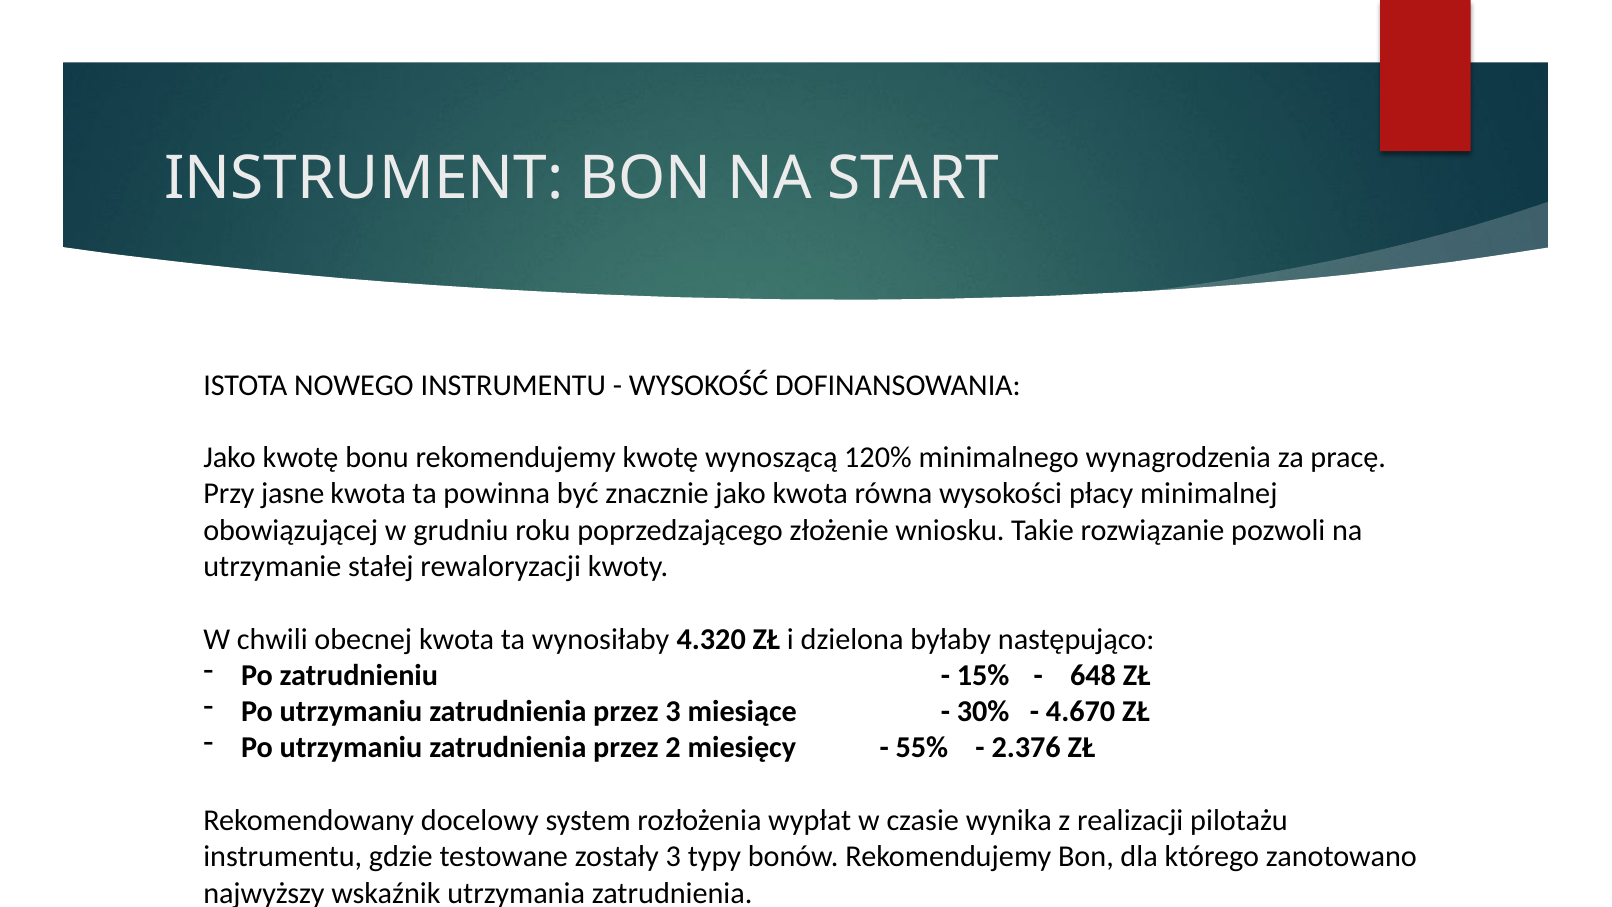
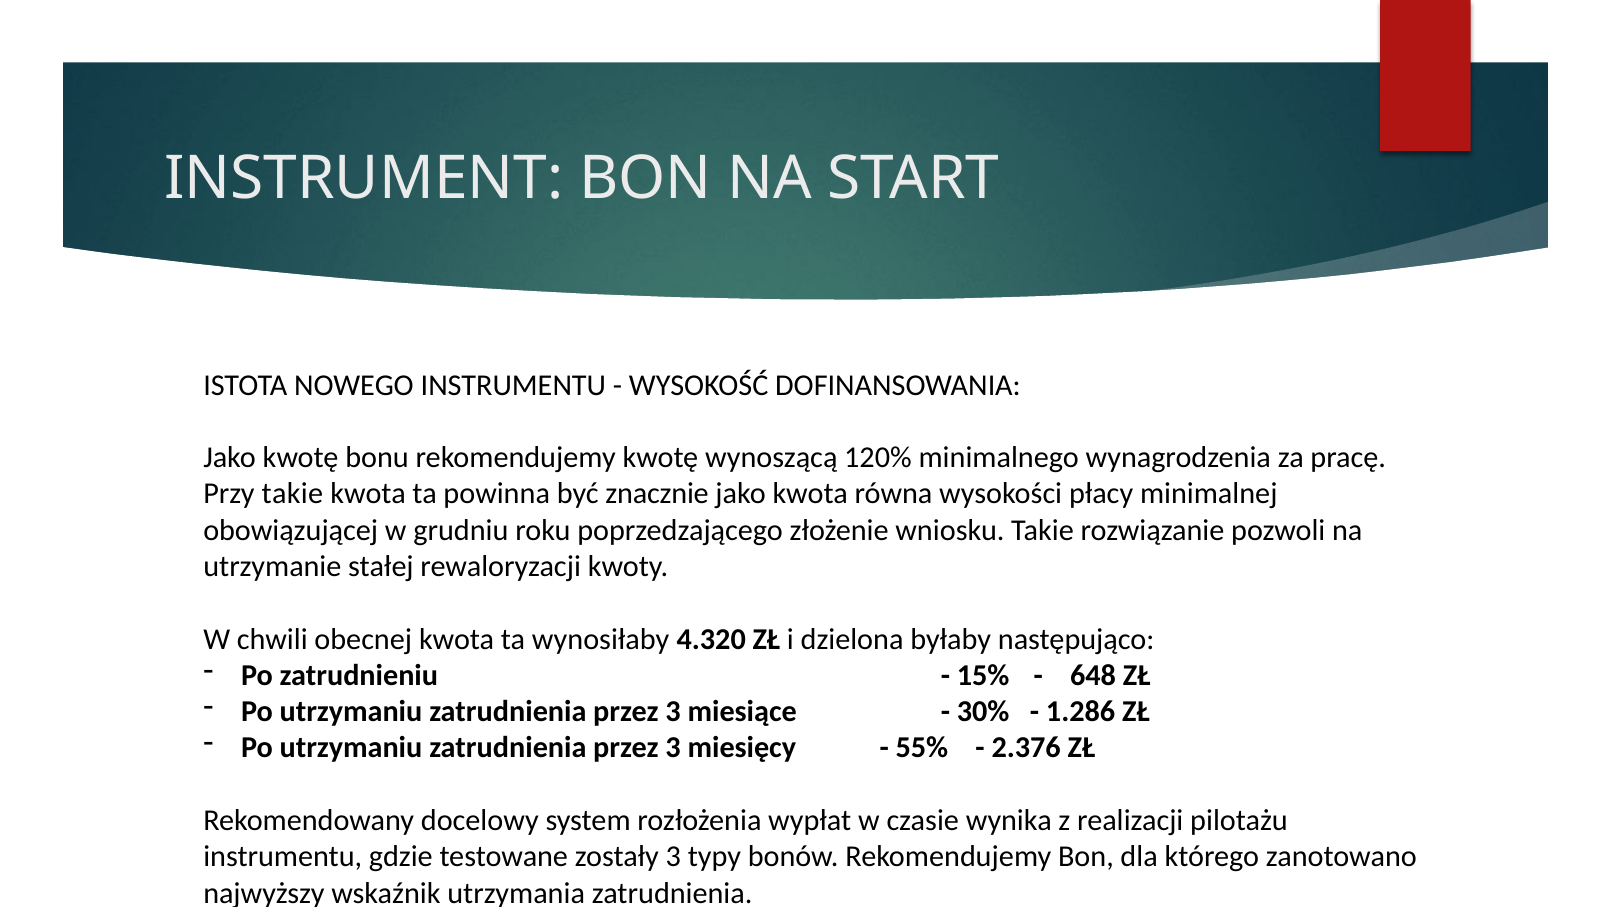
Przy jasne: jasne -> takie
4.670: 4.670 -> 1.286
2 at (673, 748): 2 -> 3
